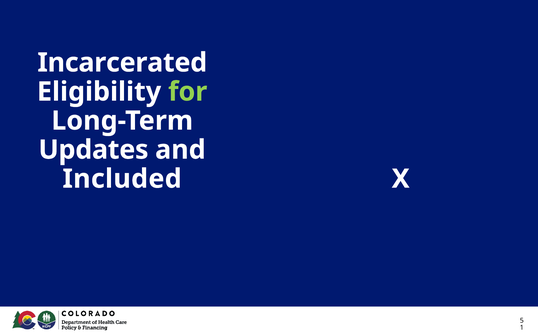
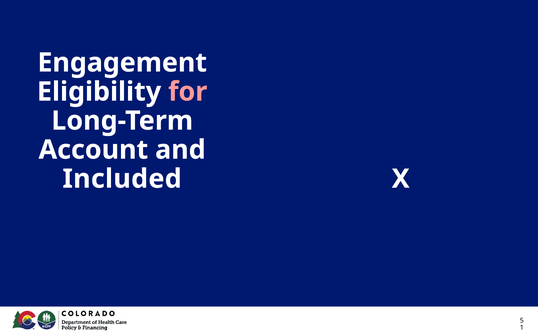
Incarcerated: Incarcerated -> Engagement
for colour: light green -> pink
Updates: Updates -> Account
